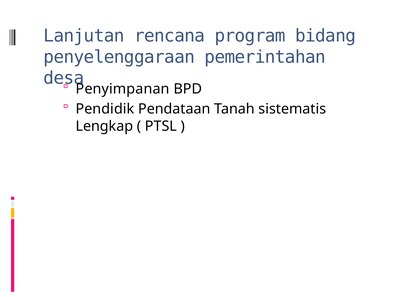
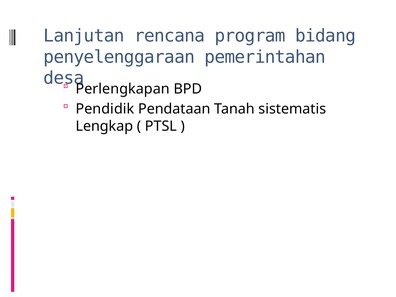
Penyimpanan: Penyimpanan -> Perlengkapan
